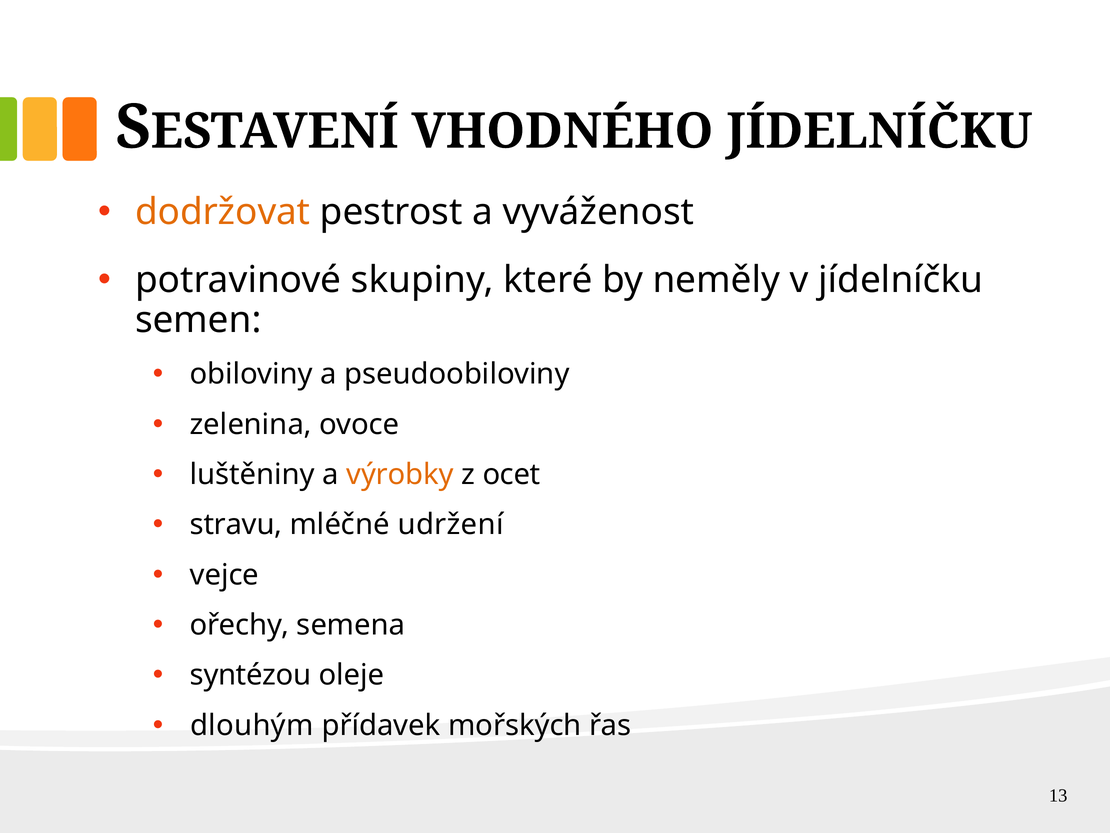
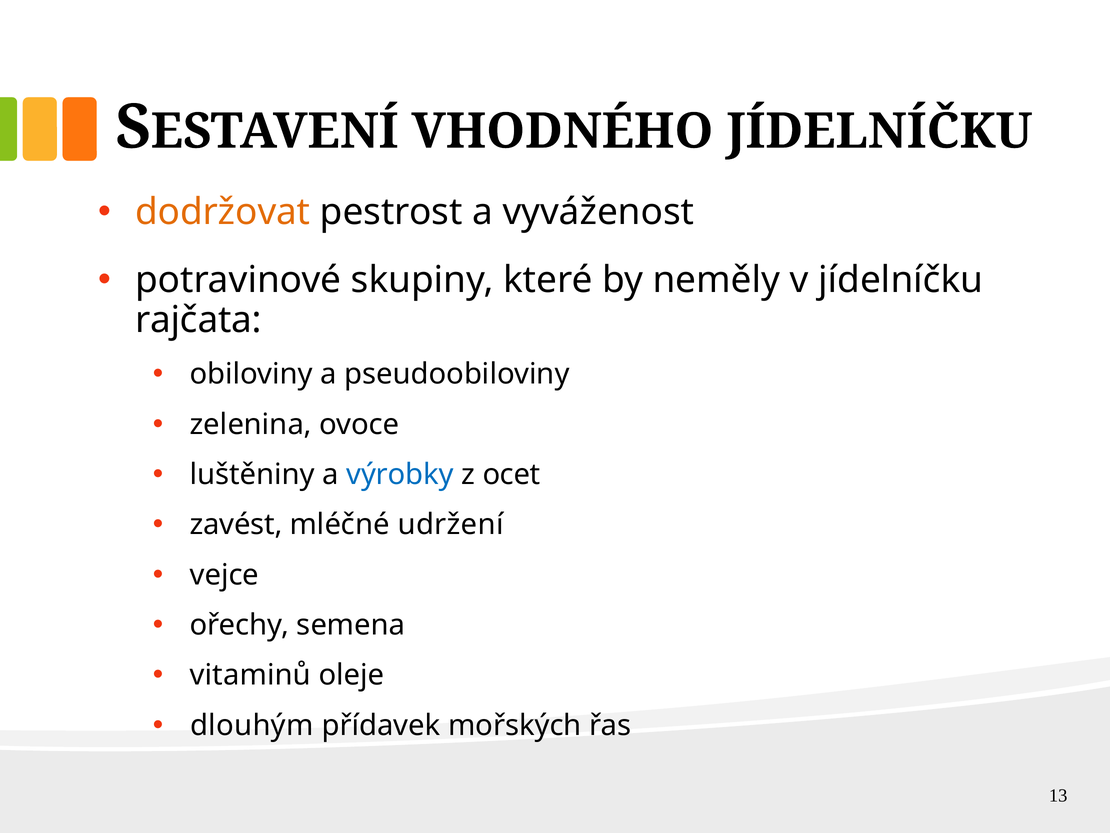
semen: semen -> rajčata
výrobky colour: orange -> blue
stravu: stravu -> zavést
syntézou: syntézou -> vitaminů
